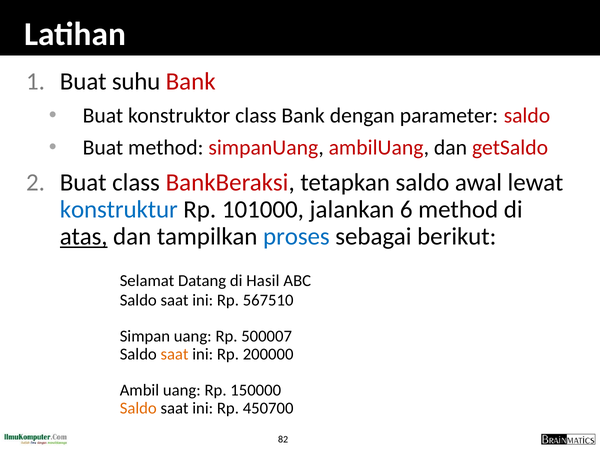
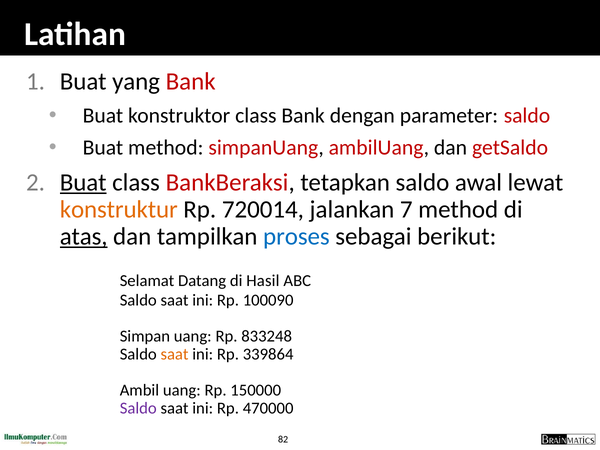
suhu: suhu -> yang
Buat at (83, 182) underline: none -> present
konstruktur colour: blue -> orange
101000: 101000 -> 720014
6: 6 -> 7
567510: 567510 -> 100090
500007: 500007 -> 833248
200000: 200000 -> 339864
Saldo at (138, 408) colour: orange -> purple
450700: 450700 -> 470000
